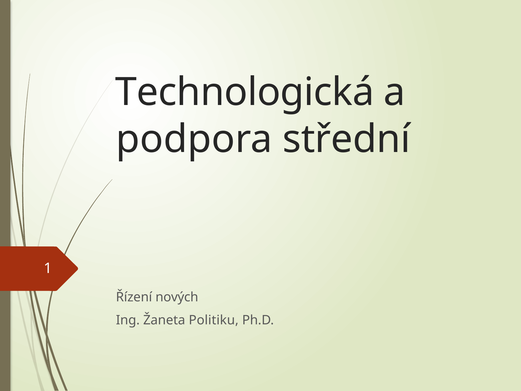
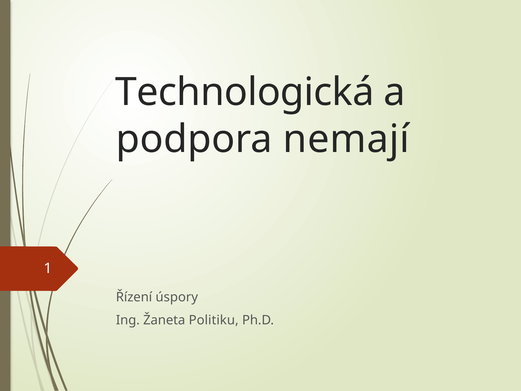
střední: střední -> nemají
nových: nových -> úspory
